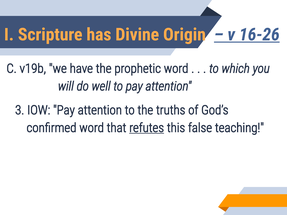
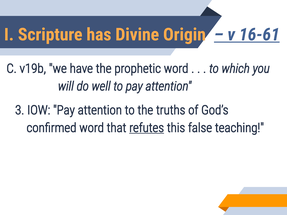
16-26: 16-26 -> 16-61
